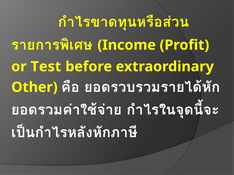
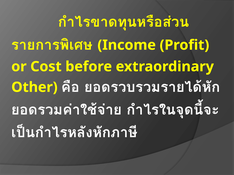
Test: Test -> Cost
